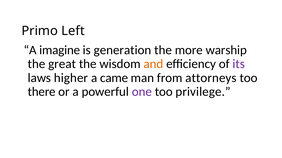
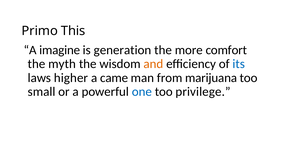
Left: Left -> This
warship: warship -> comfort
great: great -> myth
its colour: purple -> blue
attorneys: attorneys -> marijuana
there: there -> small
one colour: purple -> blue
